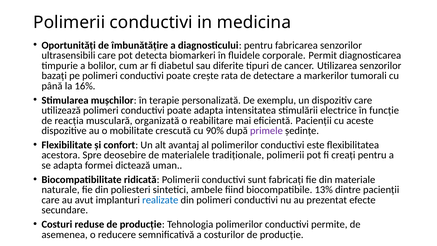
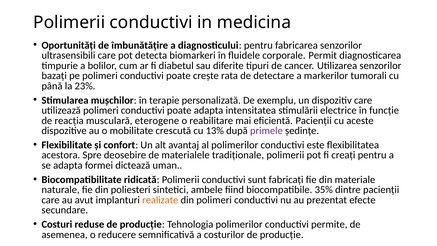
16%: 16% -> 23%
organizată: organizată -> eterogene
90%: 90% -> 13%
13%: 13% -> 35%
realizate colour: blue -> orange
